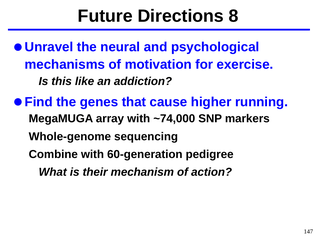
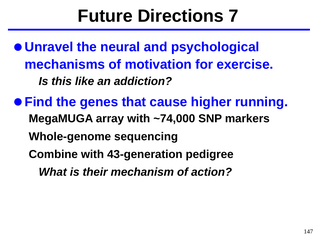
8: 8 -> 7
60-generation: 60-generation -> 43-generation
